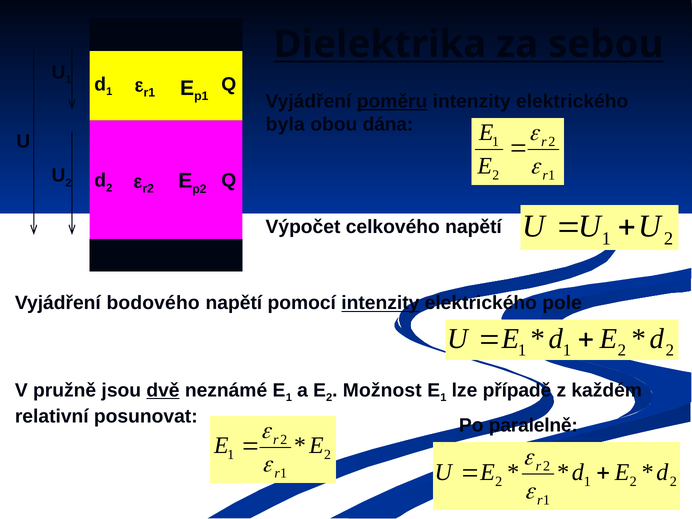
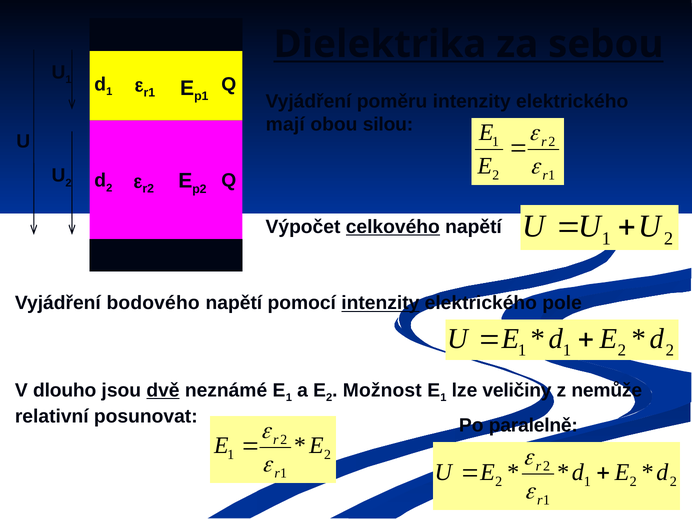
poměru underline: present -> none
byla: byla -> mají
dána: dána -> silou
celkového underline: none -> present
pružně: pružně -> dlouho
případě: případě -> veličiny
každém: každém -> nemůže
